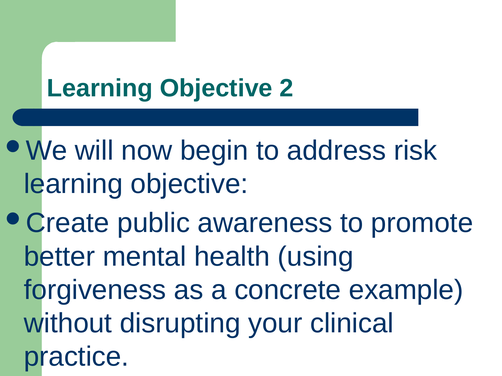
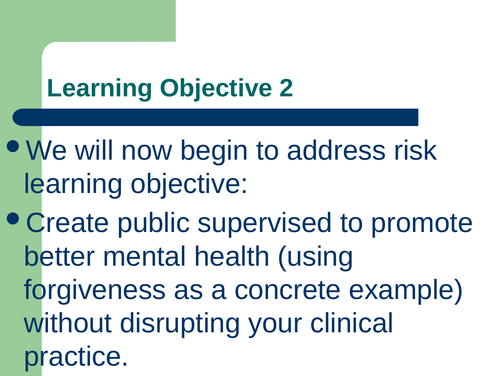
awareness: awareness -> supervised
